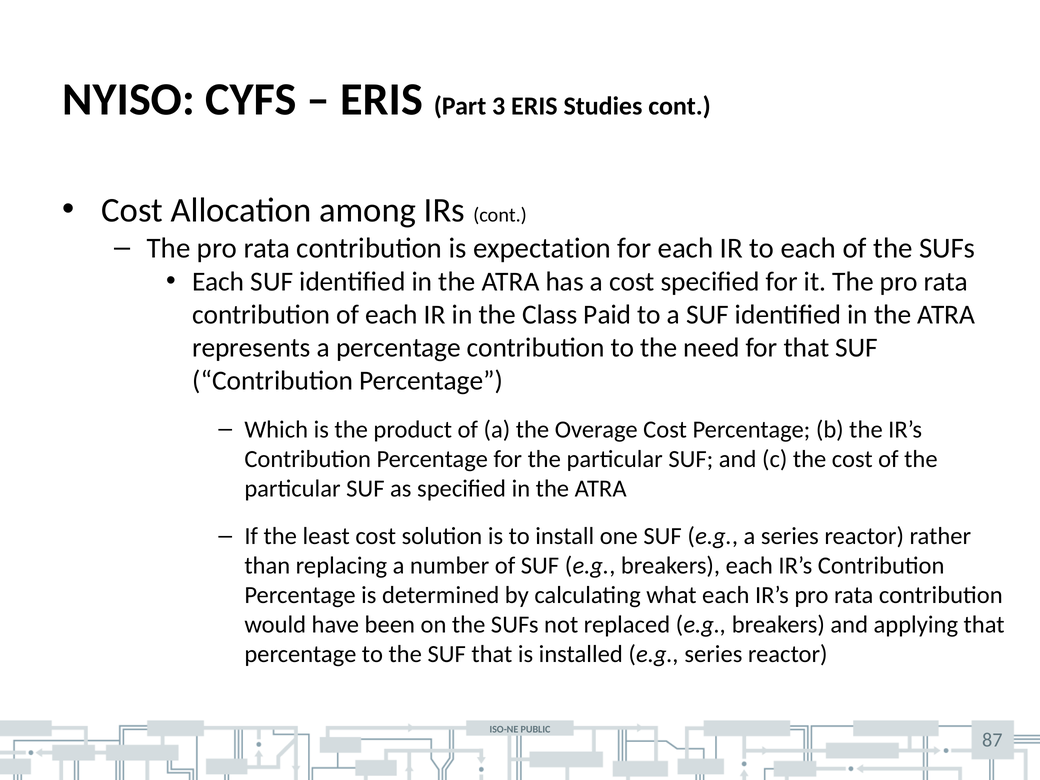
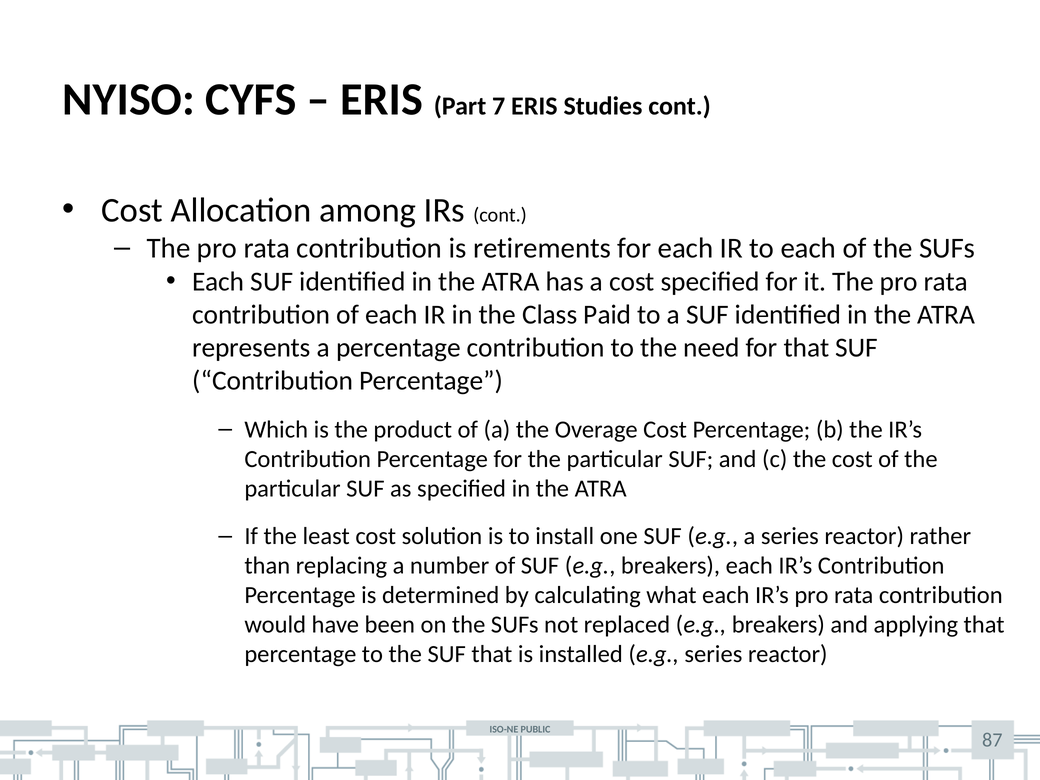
3: 3 -> 7
expectation: expectation -> retirements
